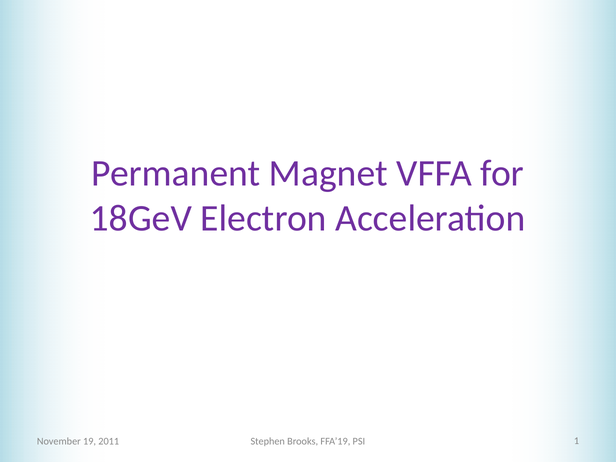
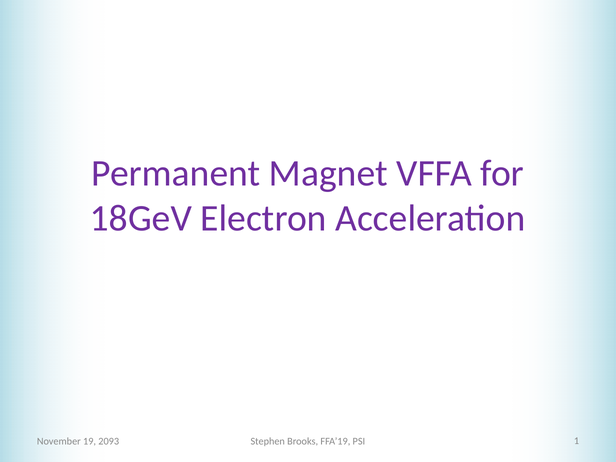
2011: 2011 -> 2093
